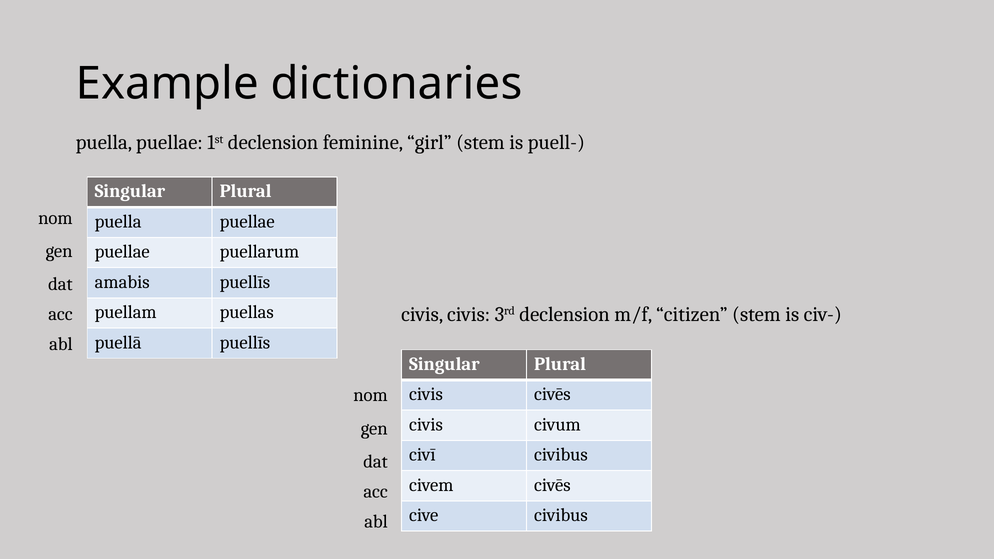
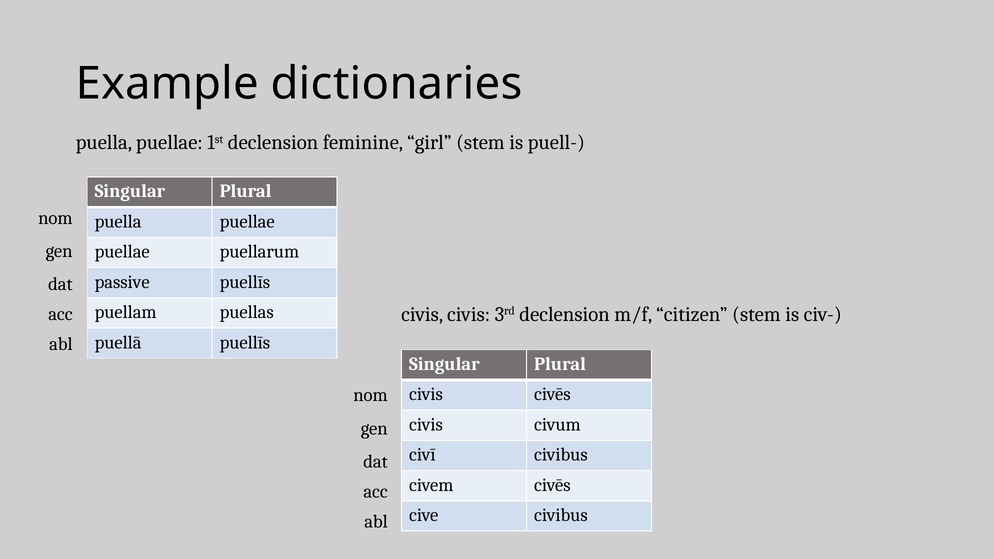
amabis: amabis -> passive
